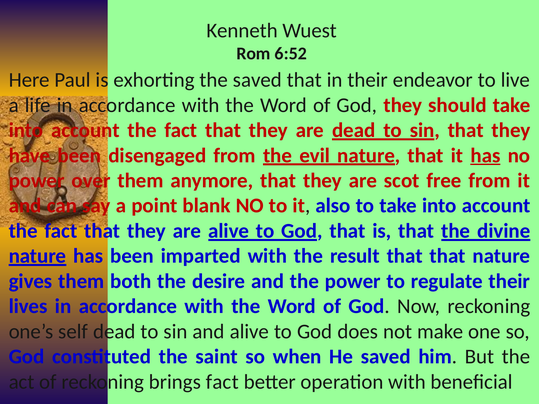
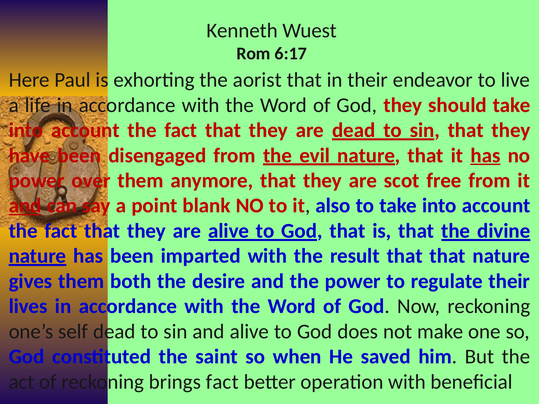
6:52: 6:52 -> 6:17
the saved: saved -> aorist
and at (25, 206) underline: none -> present
